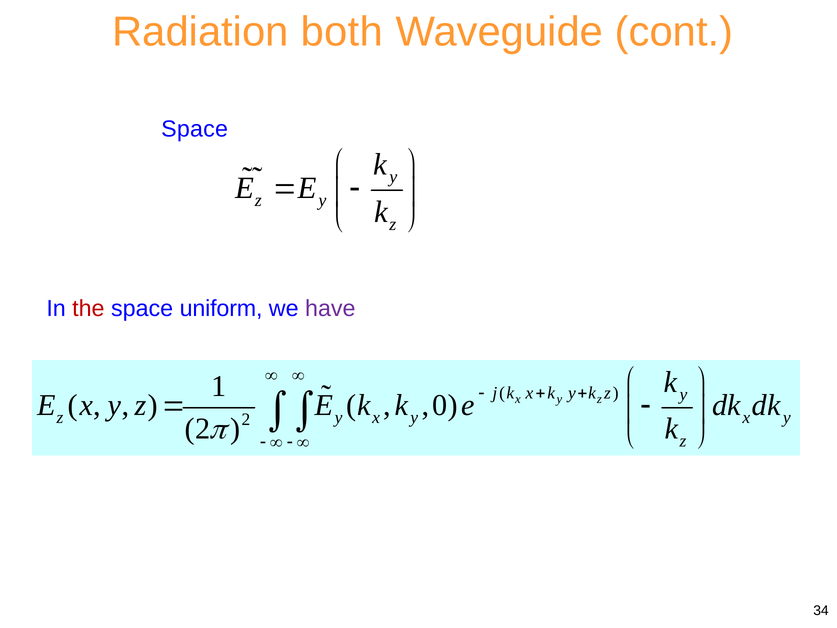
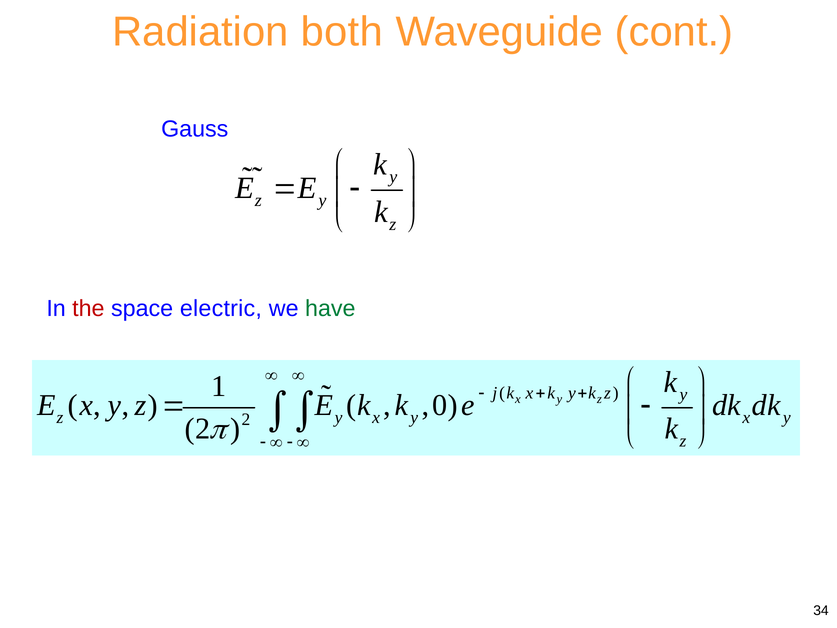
Space at (195, 129): Space -> Gauss
uniform: uniform -> electric
have colour: purple -> green
